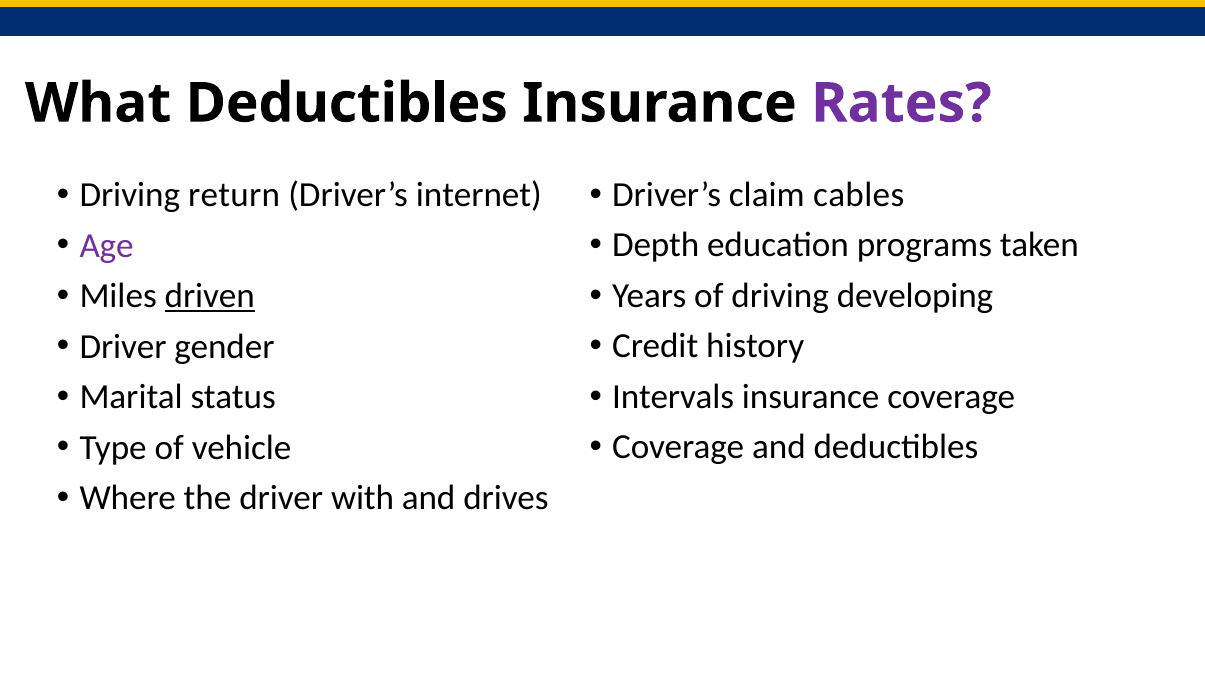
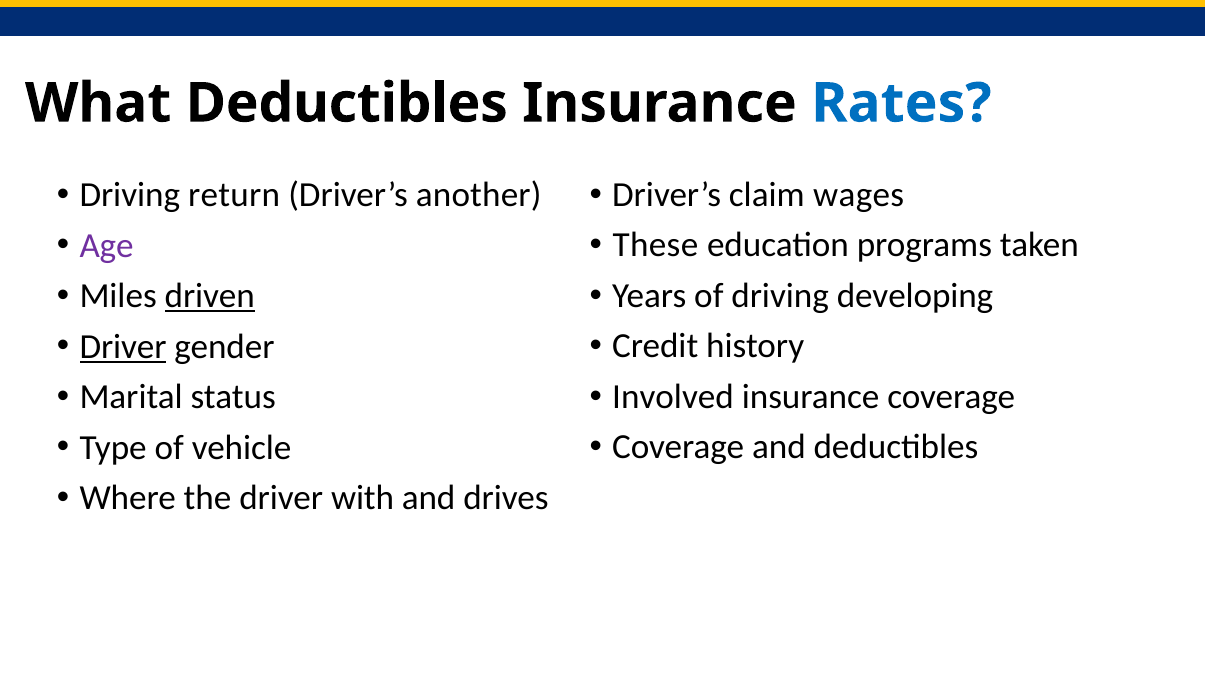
Rates colour: purple -> blue
internet: internet -> another
cables: cables -> wages
Depth: Depth -> These
Driver at (123, 346) underline: none -> present
Intervals: Intervals -> Involved
